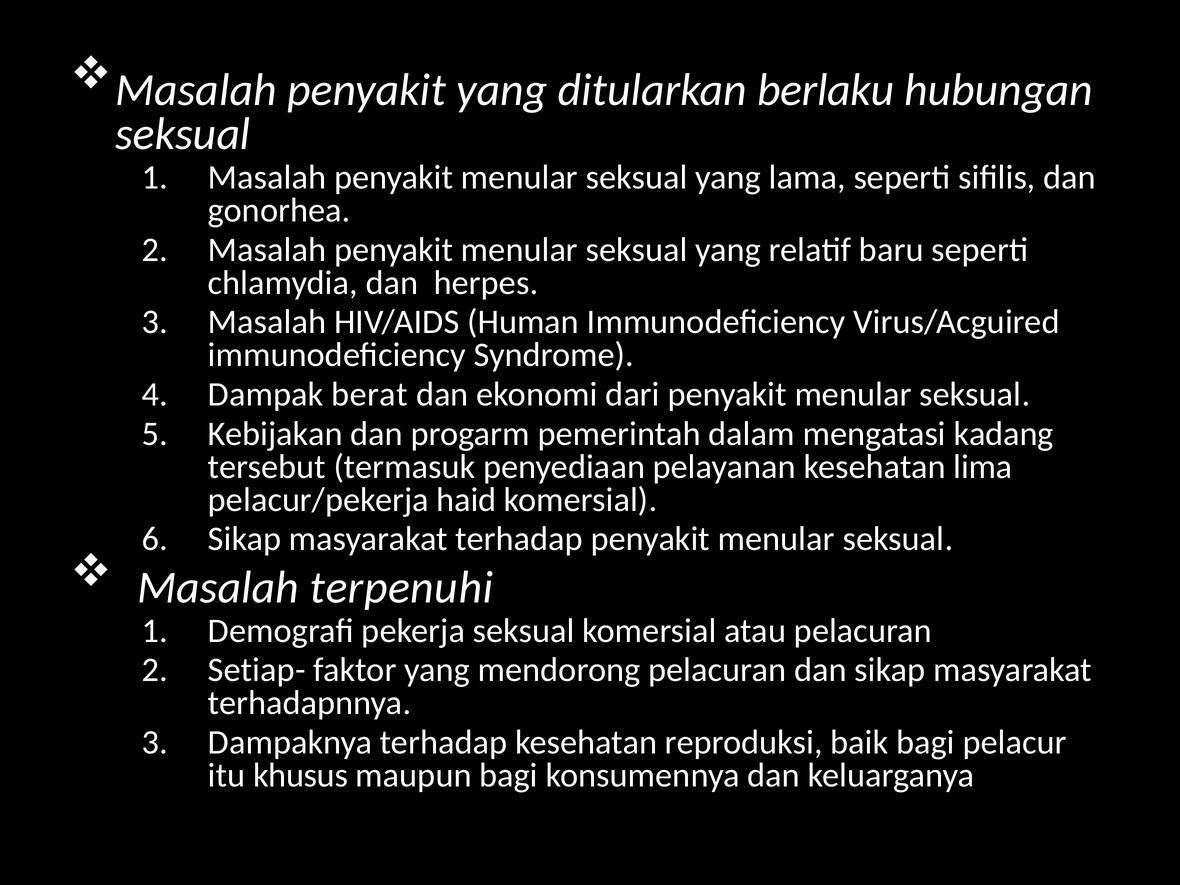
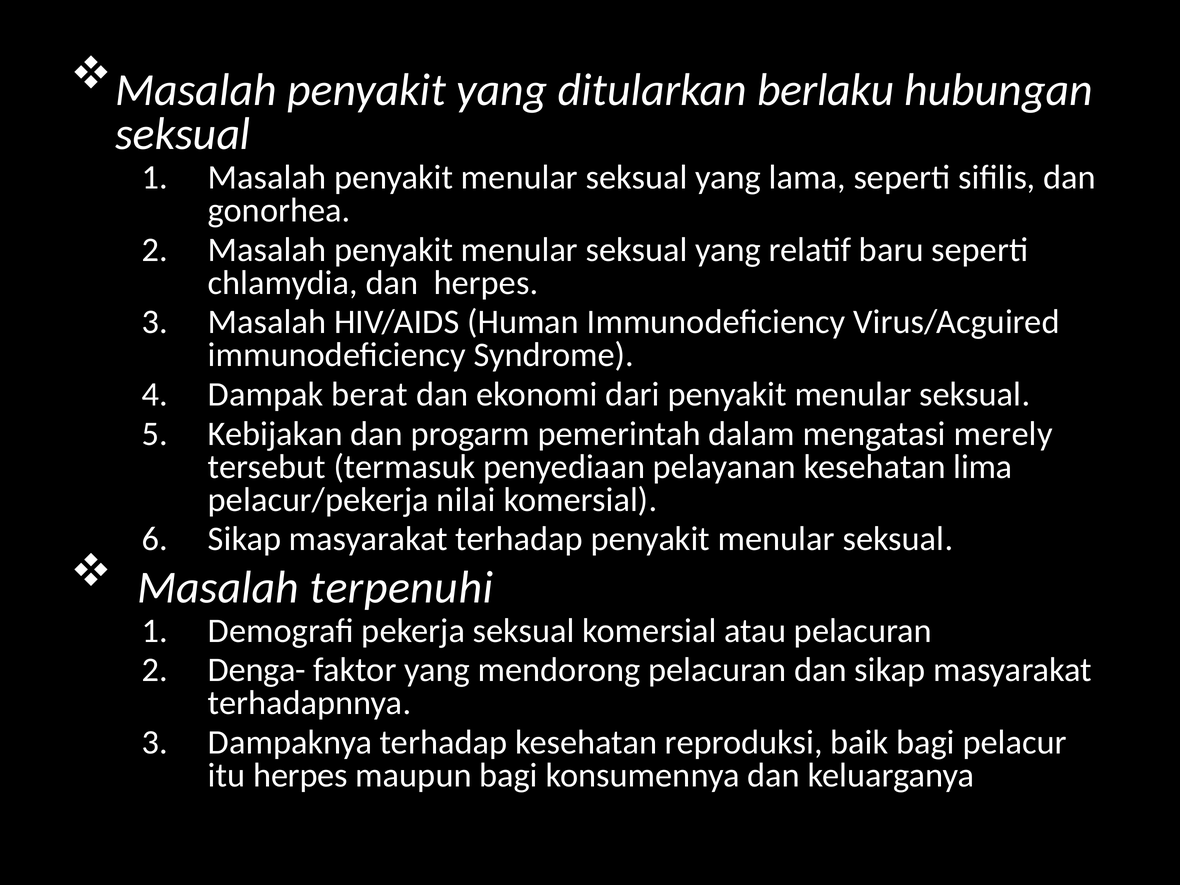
kadang: kadang -> merely
haid: haid -> nilai
Setiap-: Setiap- -> Denga-
itu khusus: khusus -> herpes
